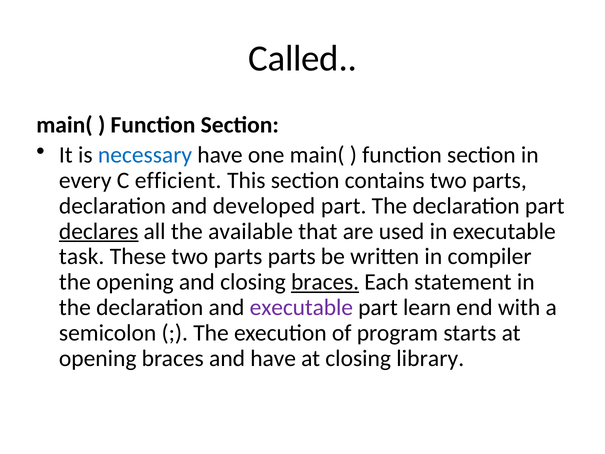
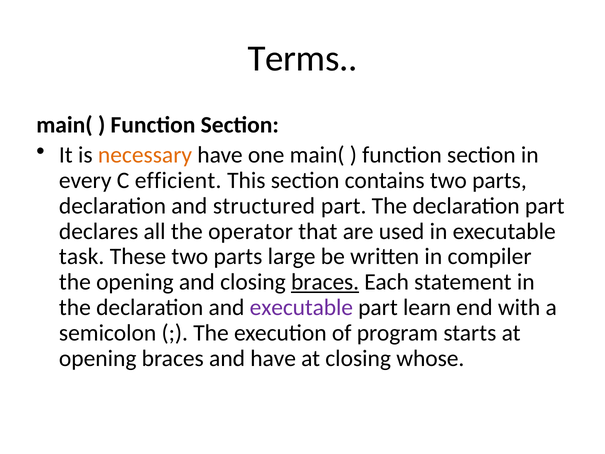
Called: Called -> Terms
necessary colour: blue -> orange
developed: developed -> structured
declares underline: present -> none
available: available -> operator
parts parts: parts -> large
library: library -> whose
